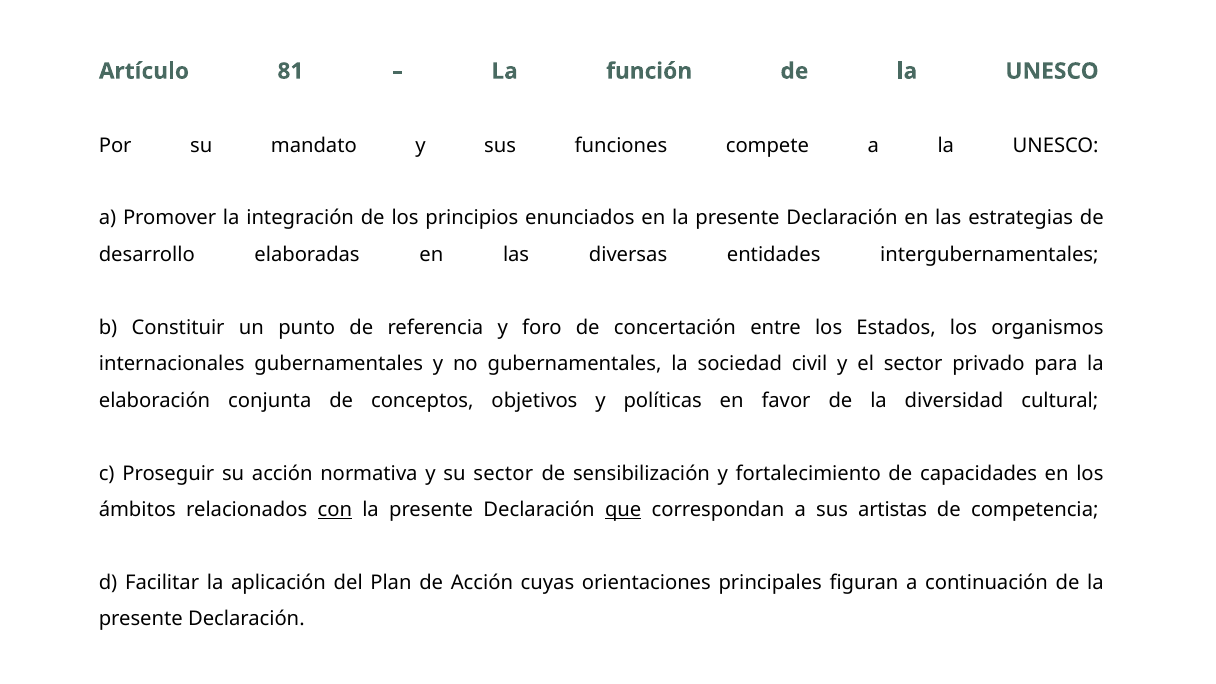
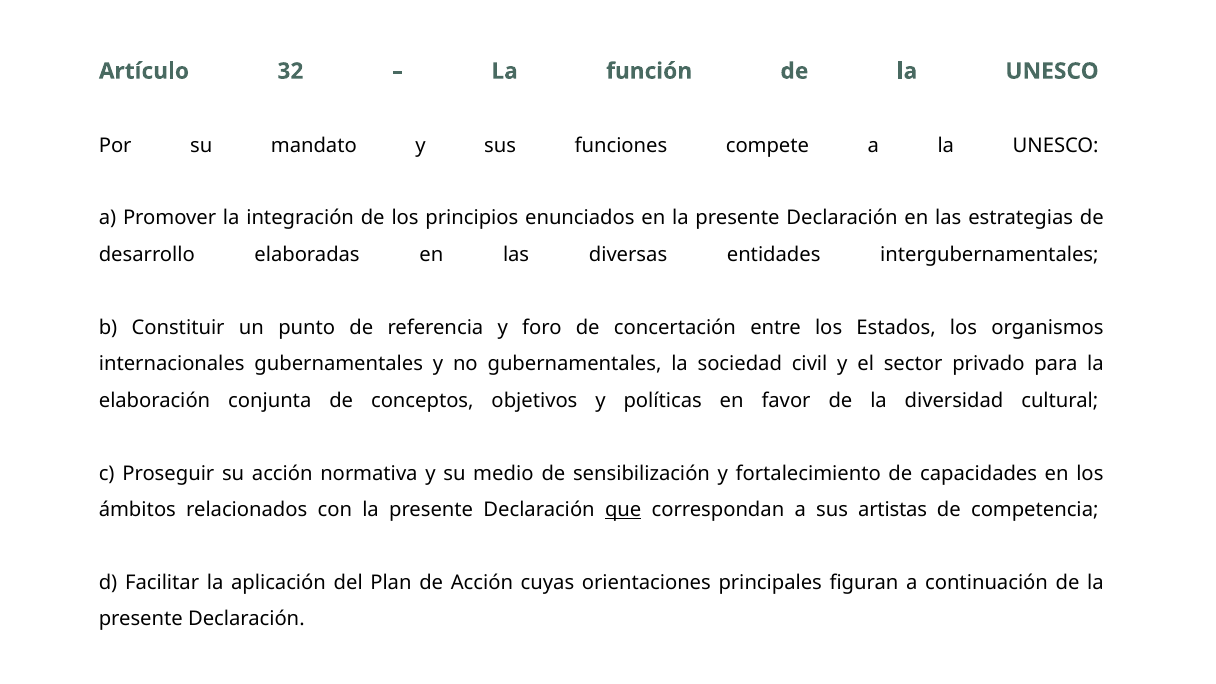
81: 81 -> 32
su sector: sector -> medio
con underline: present -> none
